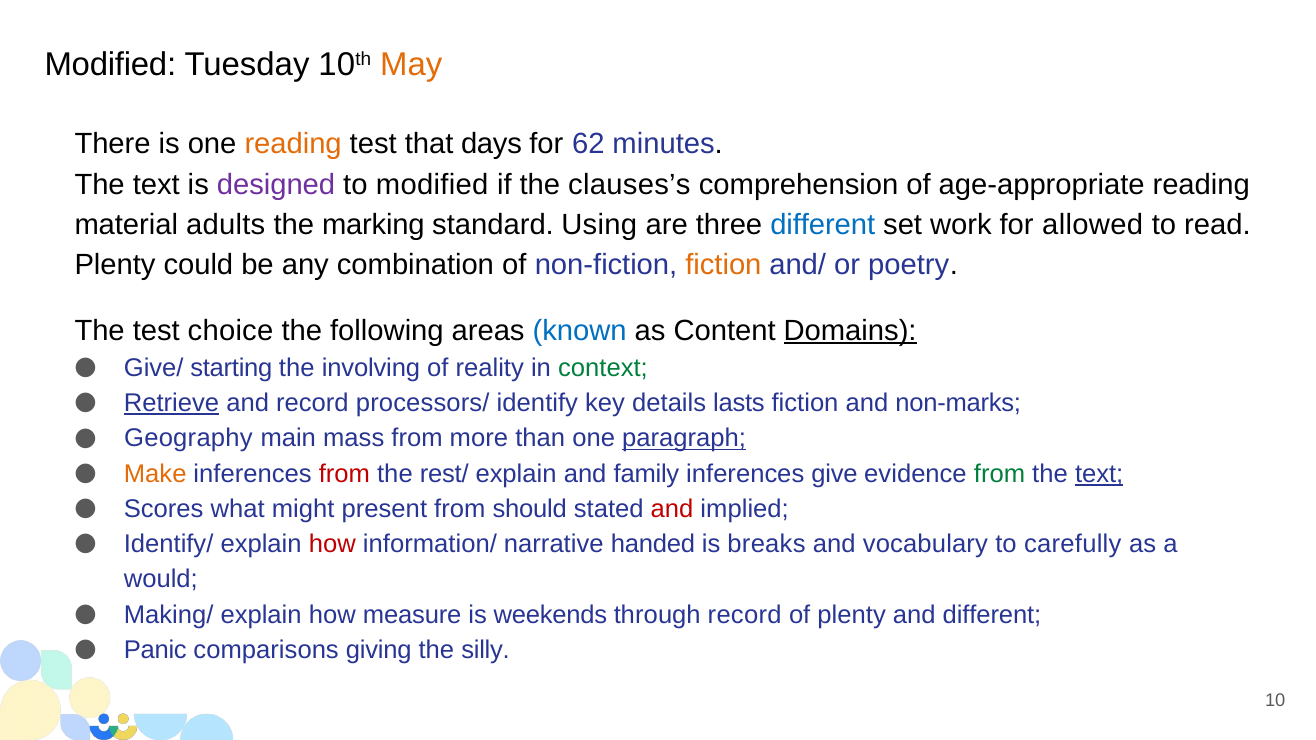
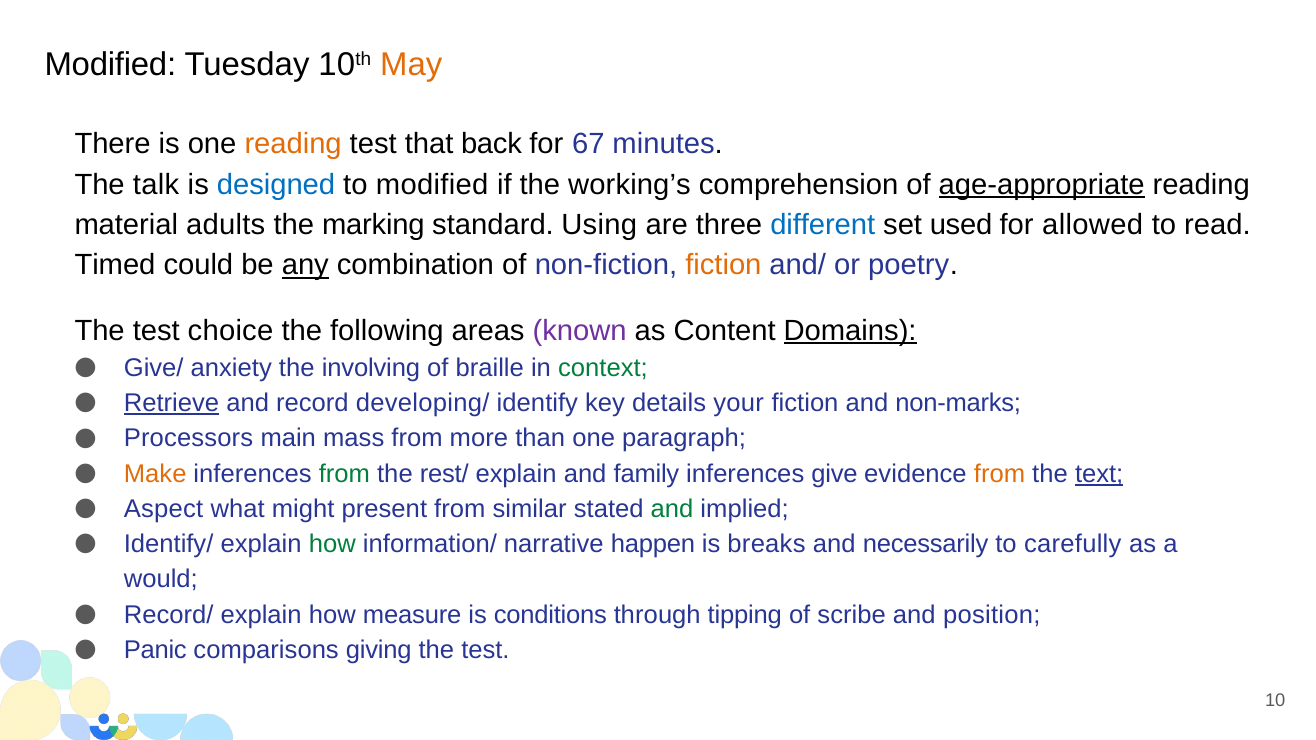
days: days -> back
62: 62 -> 67
text at (156, 185): text -> talk
designed colour: purple -> blue
clauses’s: clauses’s -> working’s
age-appropriate underline: none -> present
work: work -> used
Plenty at (115, 265): Plenty -> Timed
any underline: none -> present
known colour: blue -> purple
starting: starting -> anxiety
reality: reality -> braille
processors/: processors/ -> developing/
lasts: lasts -> your
Geography: Geography -> Processors
paragraph underline: present -> none
from at (344, 474) colour: red -> green
from at (1000, 474) colour: green -> orange
Scores: Scores -> Aspect
should: should -> similar
and at (672, 509) colour: red -> green
how at (332, 544) colour: red -> green
handed: handed -> happen
vocabulary: vocabulary -> necessarily
Making/: Making/ -> Record/
weekends: weekends -> conditions
through record: record -> tipping
of plenty: plenty -> scribe
and different: different -> position
silly at (486, 650): silly -> test
